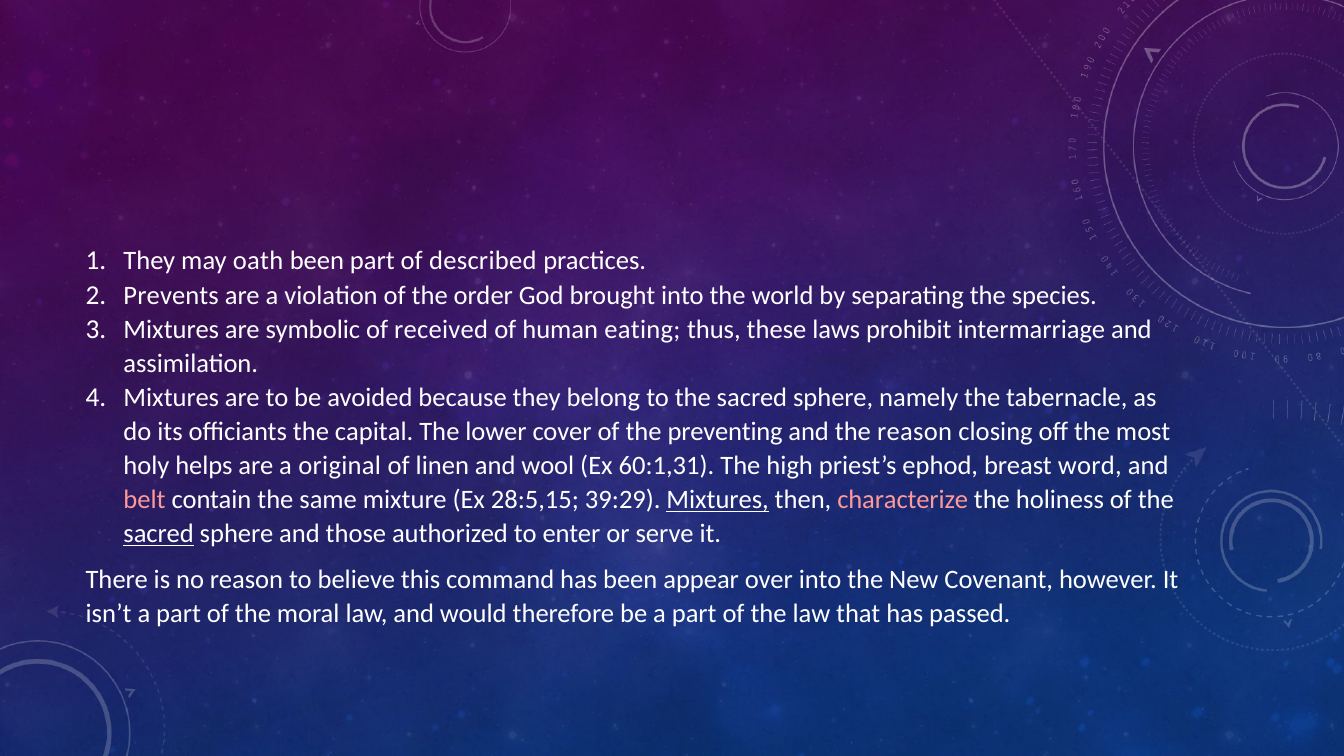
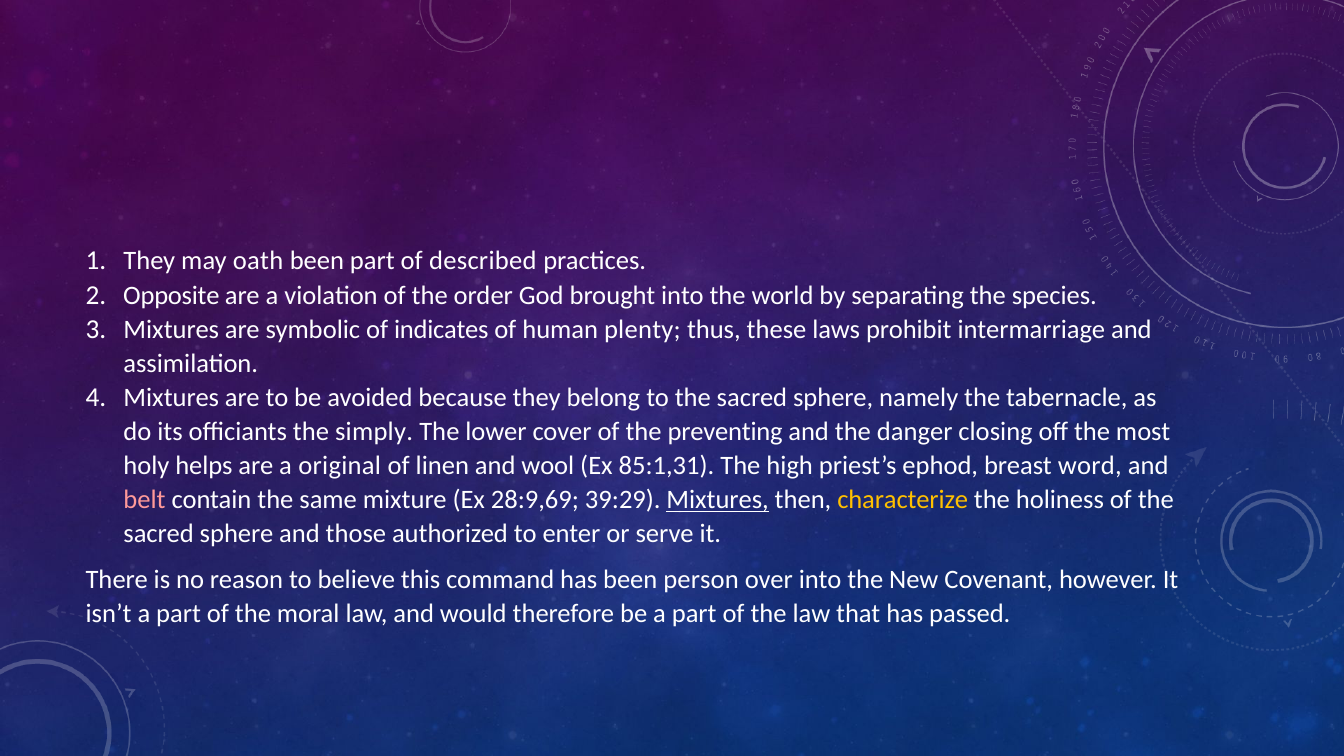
Prevents: Prevents -> Opposite
received: received -> indicates
eating: eating -> plenty
capital: capital -> simply
the reason: reason -> danger
60:1,31: 60:1,31 -> 85:1,31
28:5,15: 28:5,15 -> 28:9,69
characterize colour: pink -> yellow
sacred at (159, 534) underline: present -> none
appear: appear -> person
